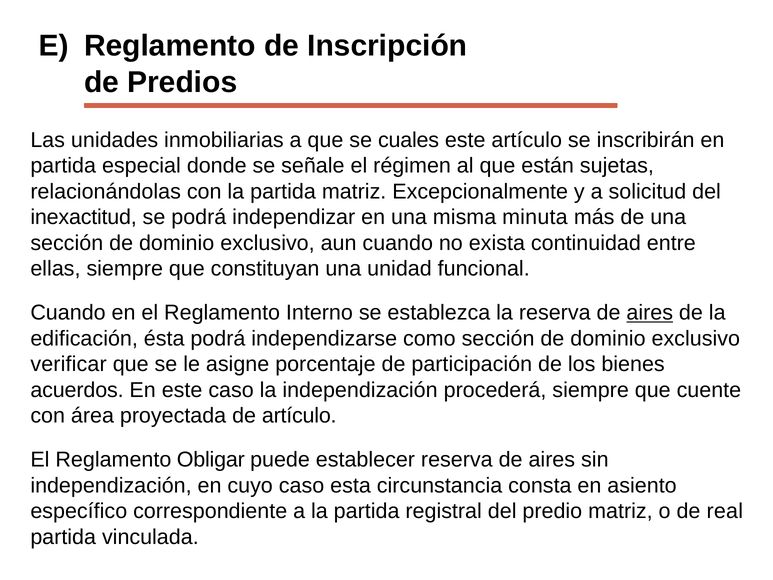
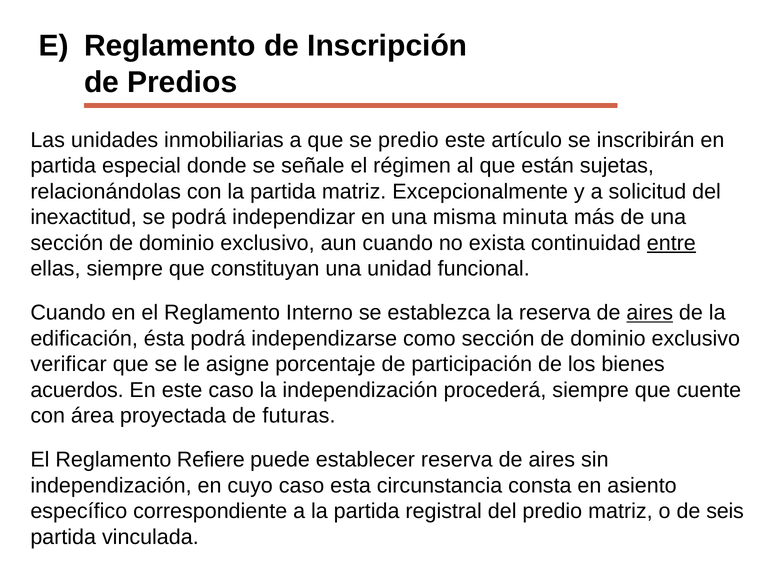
se cuales: cuales -> predio
entre underline: none -> present
de artículo: artículo -> futuras
Obligar: Obligar -> Refiere
real: real -> seis
